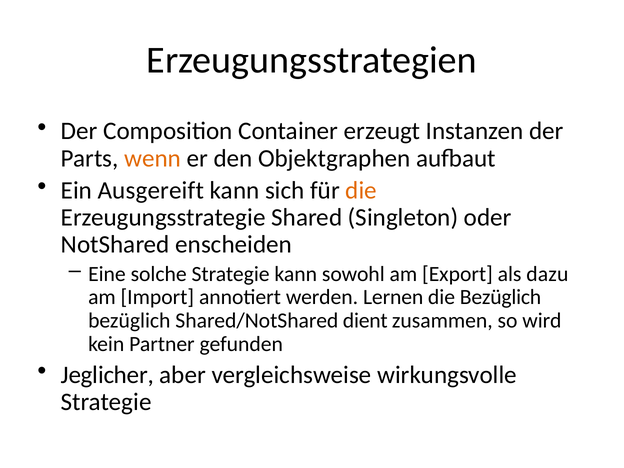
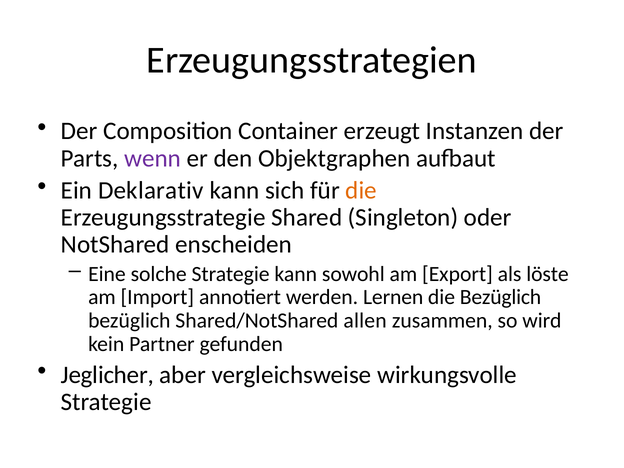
wenn colour: orange -> purple
Ausgereift: Ausgereift -> Deklarativ
dazu: dazu -> löste
dient: dient -> allen
